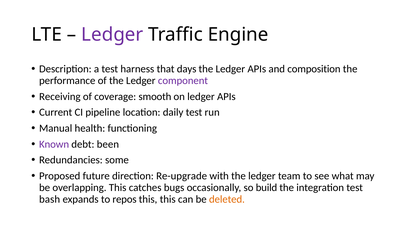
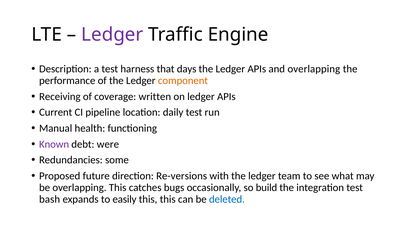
and composition: composition -> overlapping
component colour: purple -> orange
smooth: smooth -> written
been: been -> were
Re-upgrade: Re-upgrade -> Re-versions
repos: repos -> easily
deleted colour: orange -> blue
